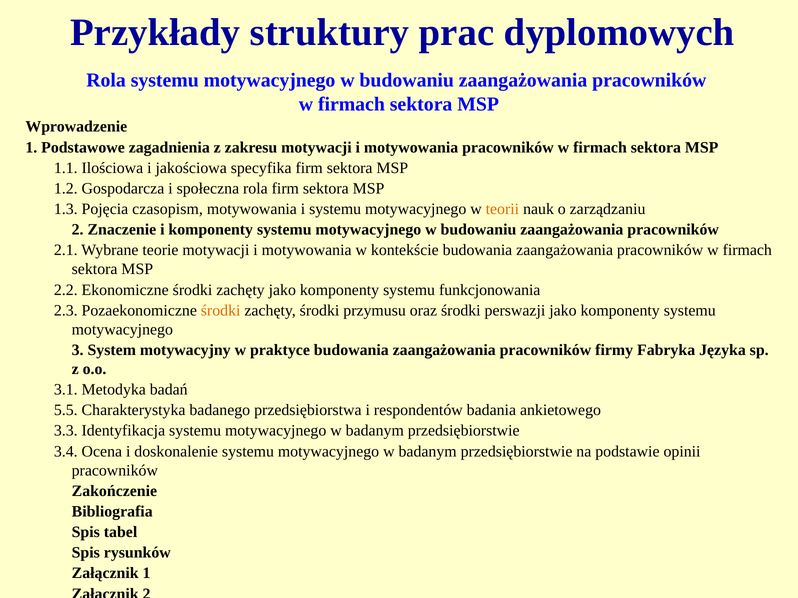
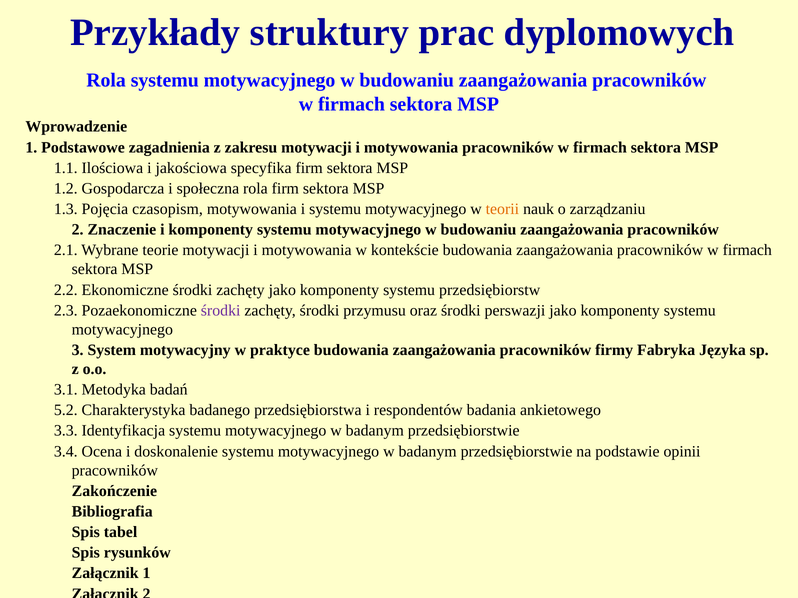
funkcjonowania: funkcjonowania -> przedsiębiorstw
środki at (221, 311) colour: orange -> purple
5.5: 5.5 -> 5.2
